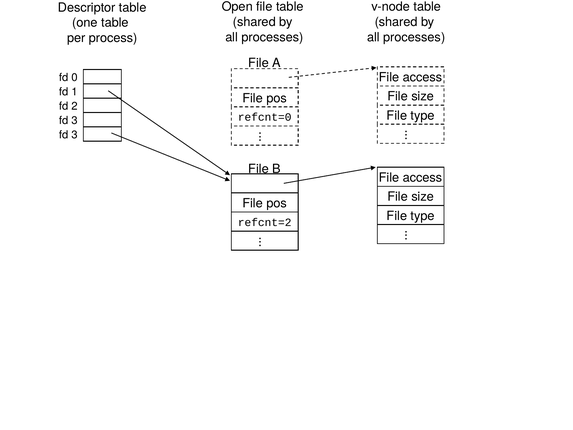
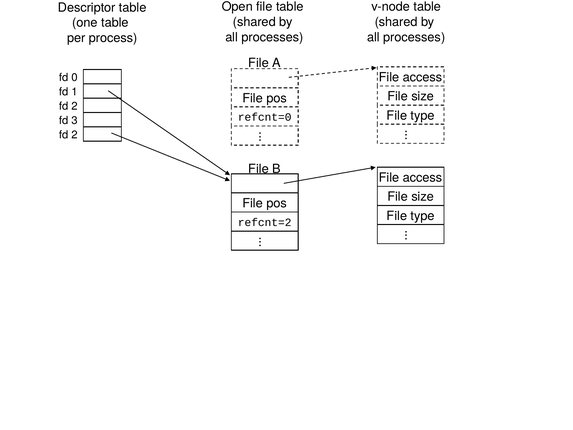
3 at (74, 135): 3 -> 2
